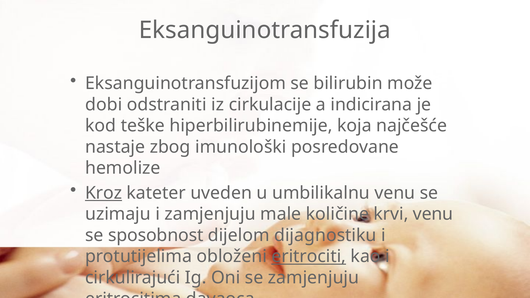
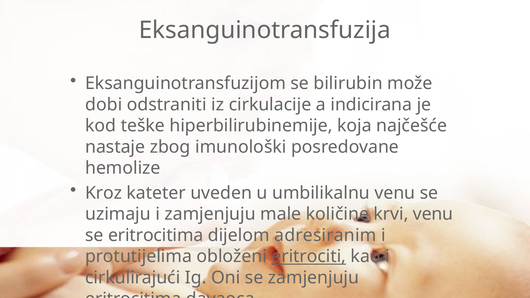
Kroz underline: present -> none
se sposobnost: sposobnost -> eritrocitima
dijagnostiku: dijagnostiku -> adresiranim
